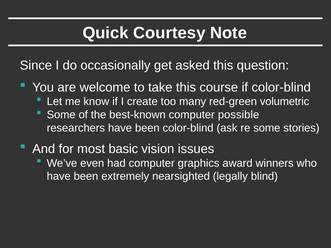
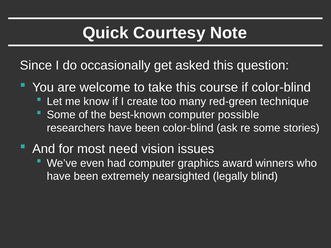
volumetric: volumetric -> technique
basic: basic -> need
